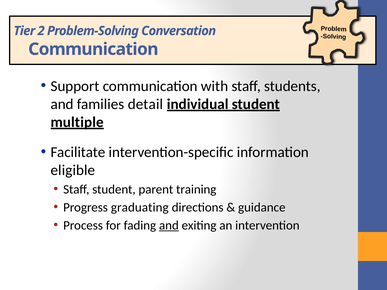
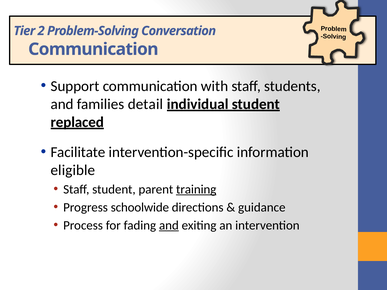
multiple: multiple -> replaced
training underline: none -> present
graduating: graduating -> schoolwide
